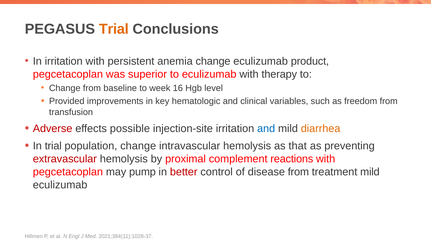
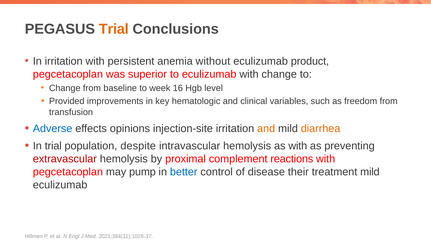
anemia change: change -> without
with therapy: therapy -> change
Adverse colour: red -> blue
possible: possible -> opinions
and at (266, 128) colour: blue -> orange
population change: change -> despite
as that: that -> with
better colour: red -> blue
disease from: from -> their
